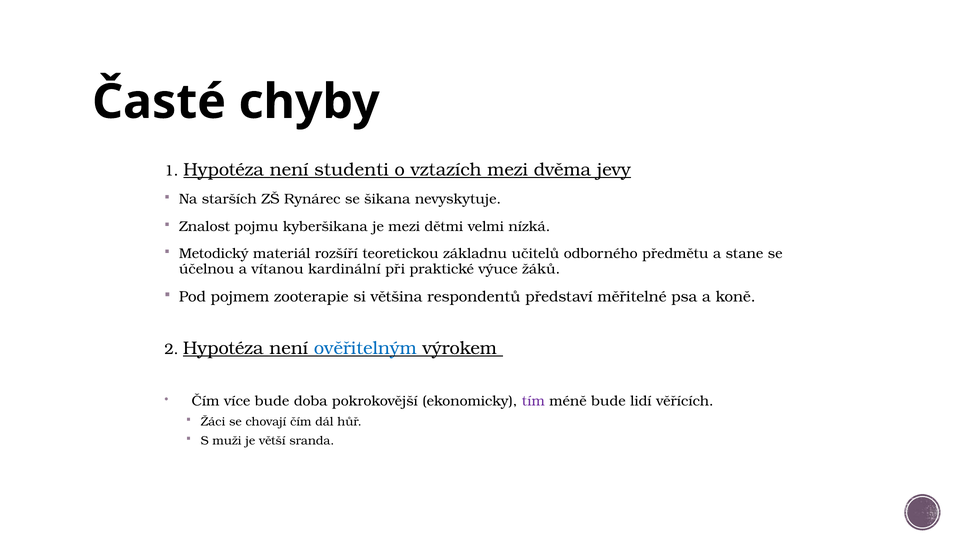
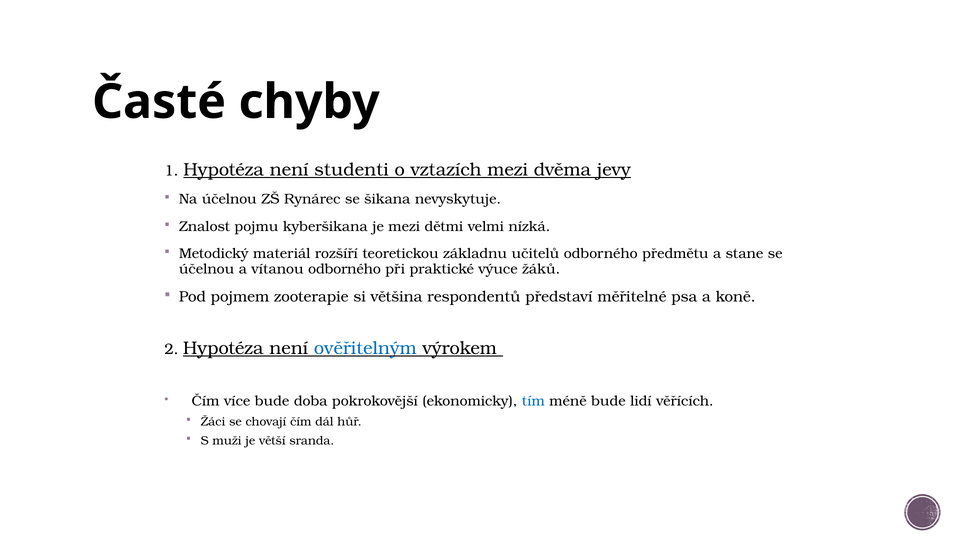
Na starších: starších -> účelnou
vítanou kardinální: kardinální -> odborného
tím colour: purple -> blue
